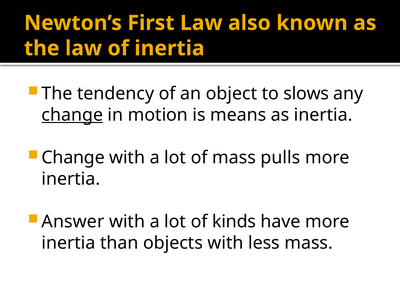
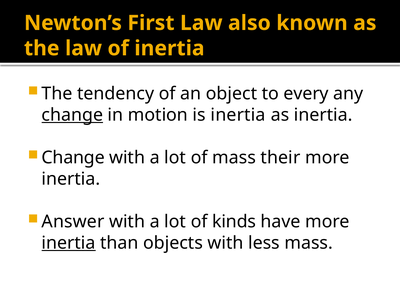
slows: slows -> every
is means: means -> inertia
pulls: pulls -> their
inertia at (69, 243) underline: none -> present
